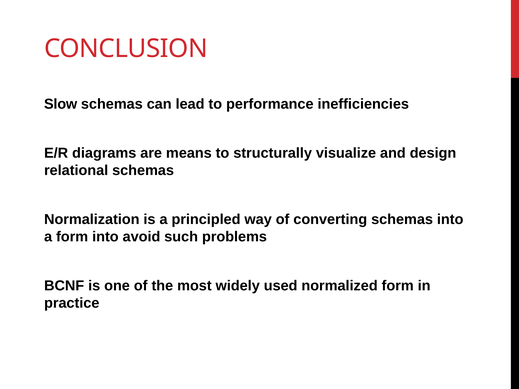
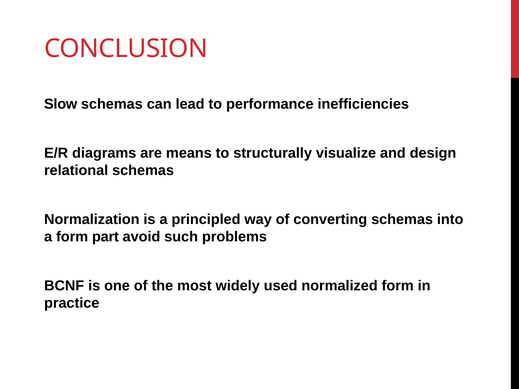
form into: into -> part
